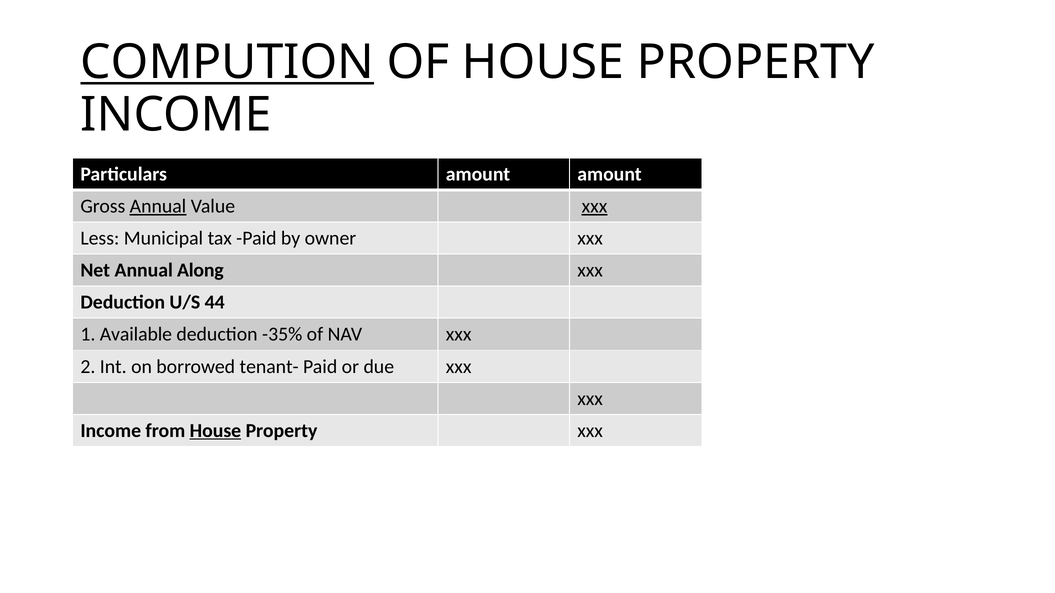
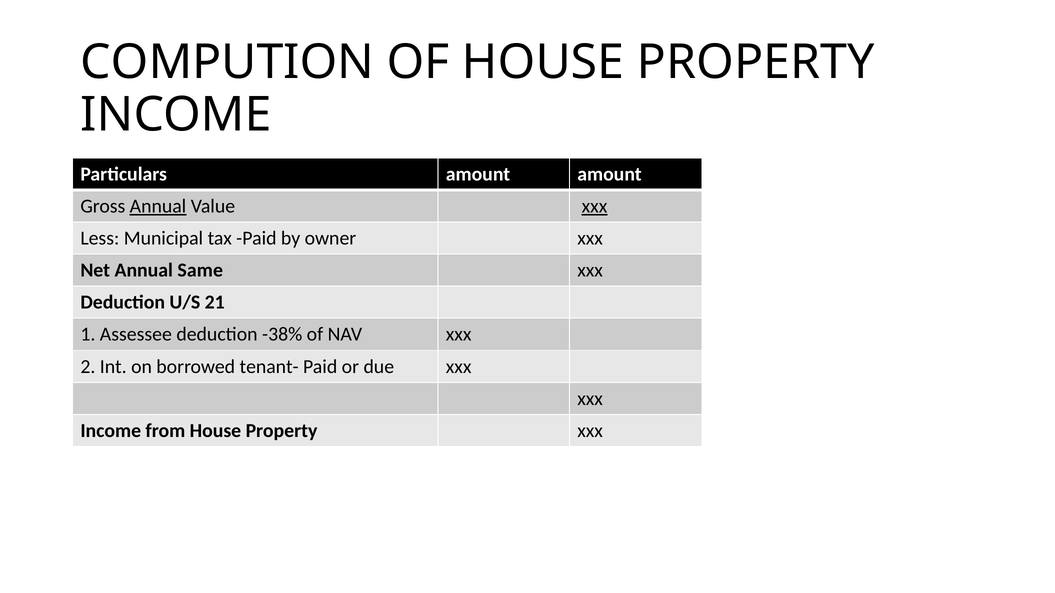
COMPUTION underline: present -> none
Along: Along -> Same
44: 44 -> 21
Available: Available -> Assessee
-35%: -35% -> -38%
House at (215, 431) underline: present -> none
